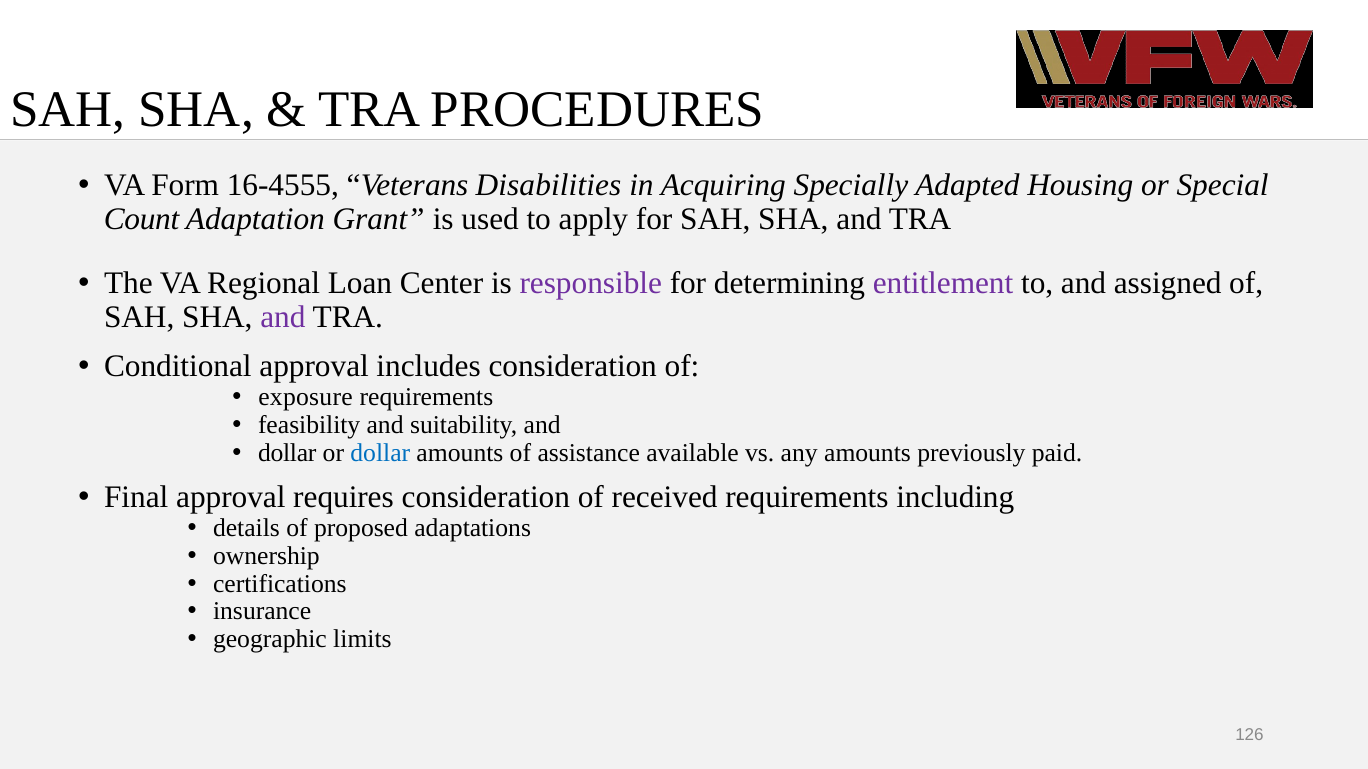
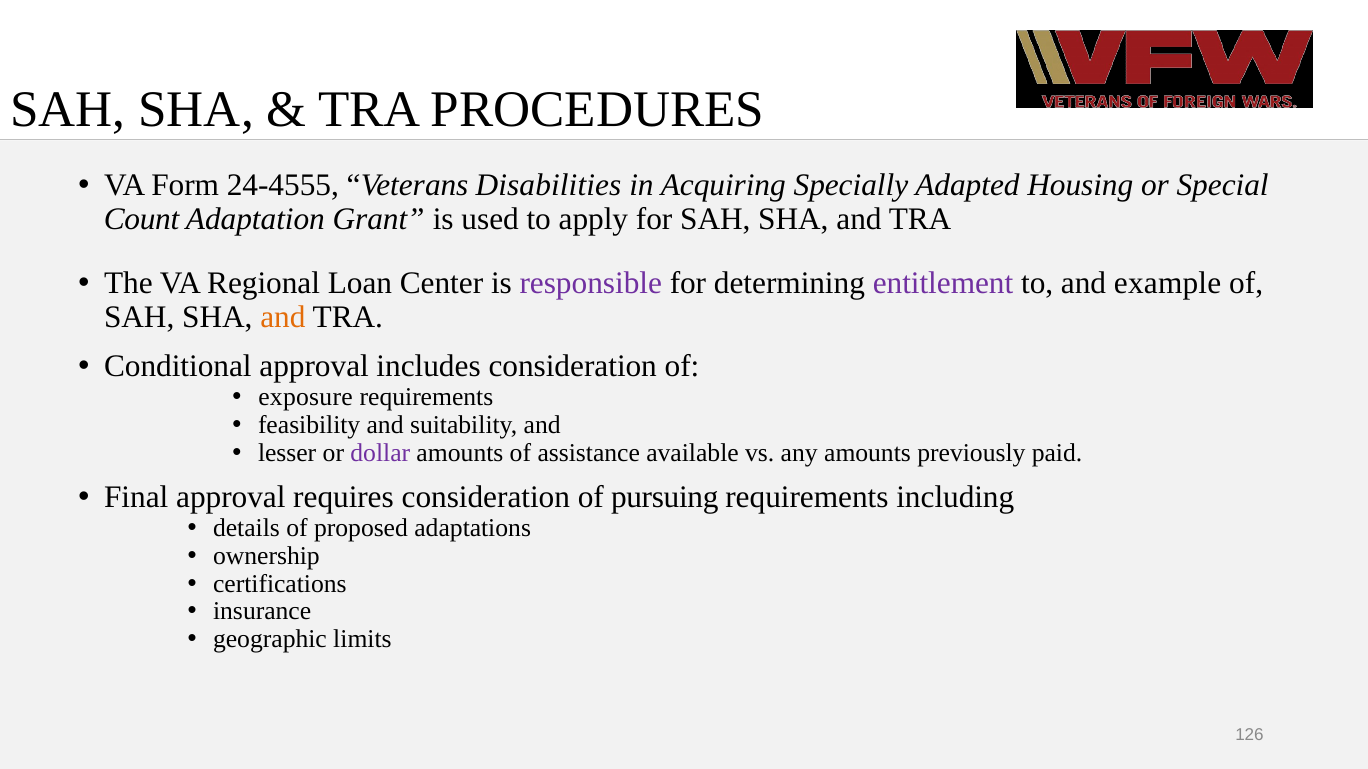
16-4555: 16-4555 -> 24-4555
assigned: assigned -> example
and at (283, 317) colour: purple -> orange
dollar at (287, 453): dollar -> lesser
dollar at (380, 453) colour: blue -> purple
received: received -> pursuing
